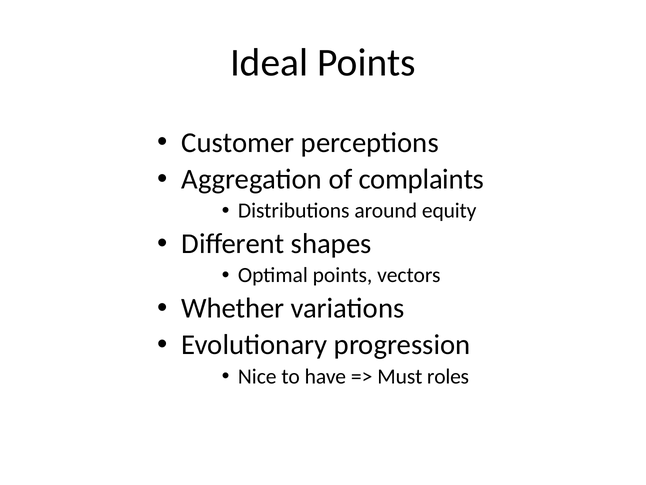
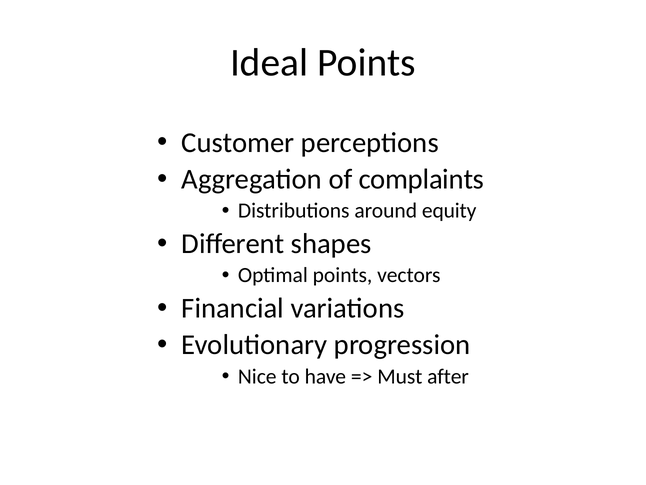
Whether: Whether -> Financial
roles: roles -> after
